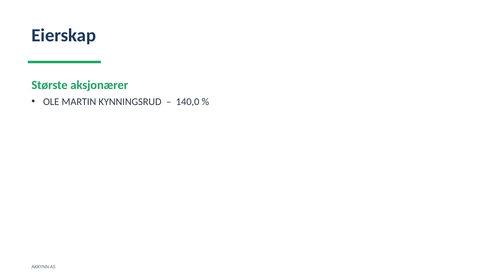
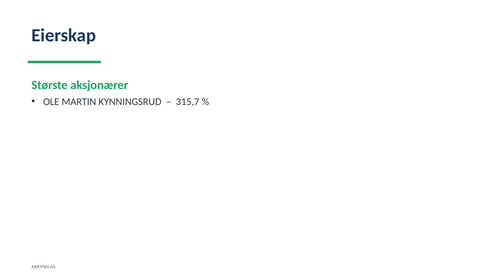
140,0: 140,0 -> 315,7
